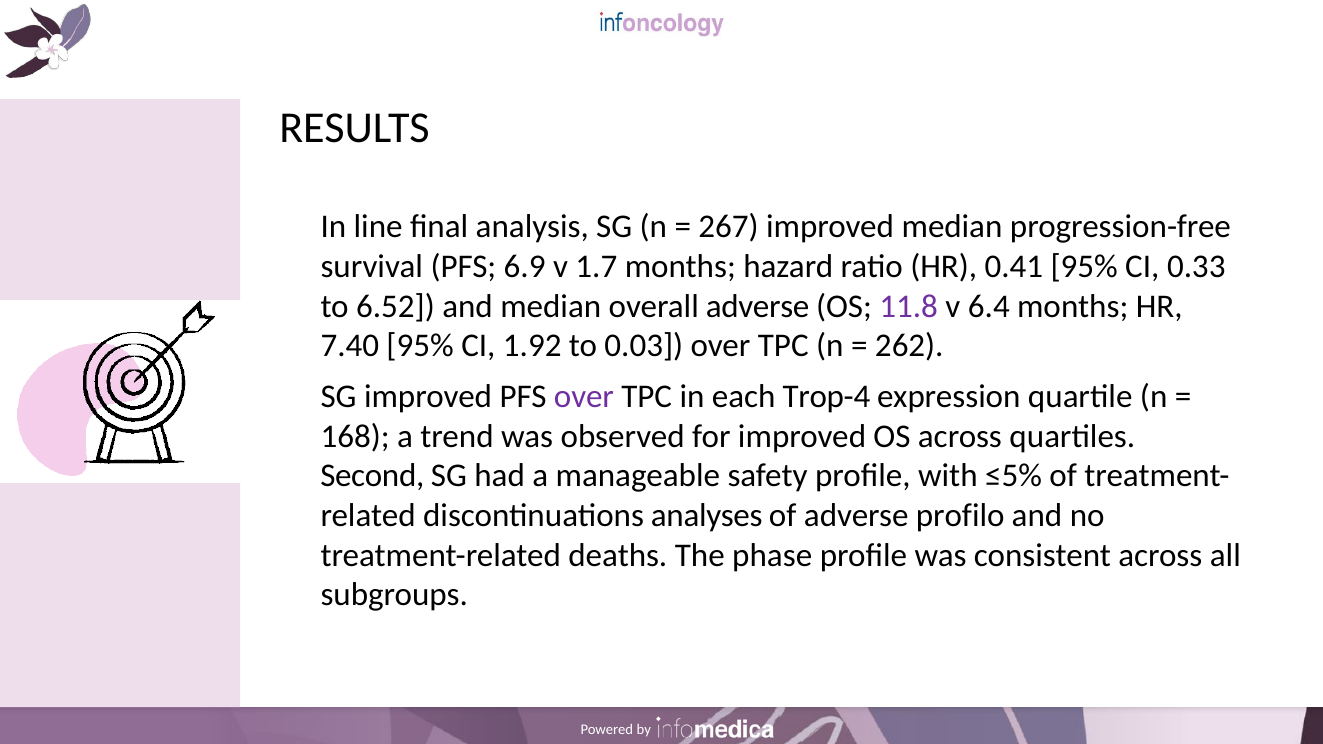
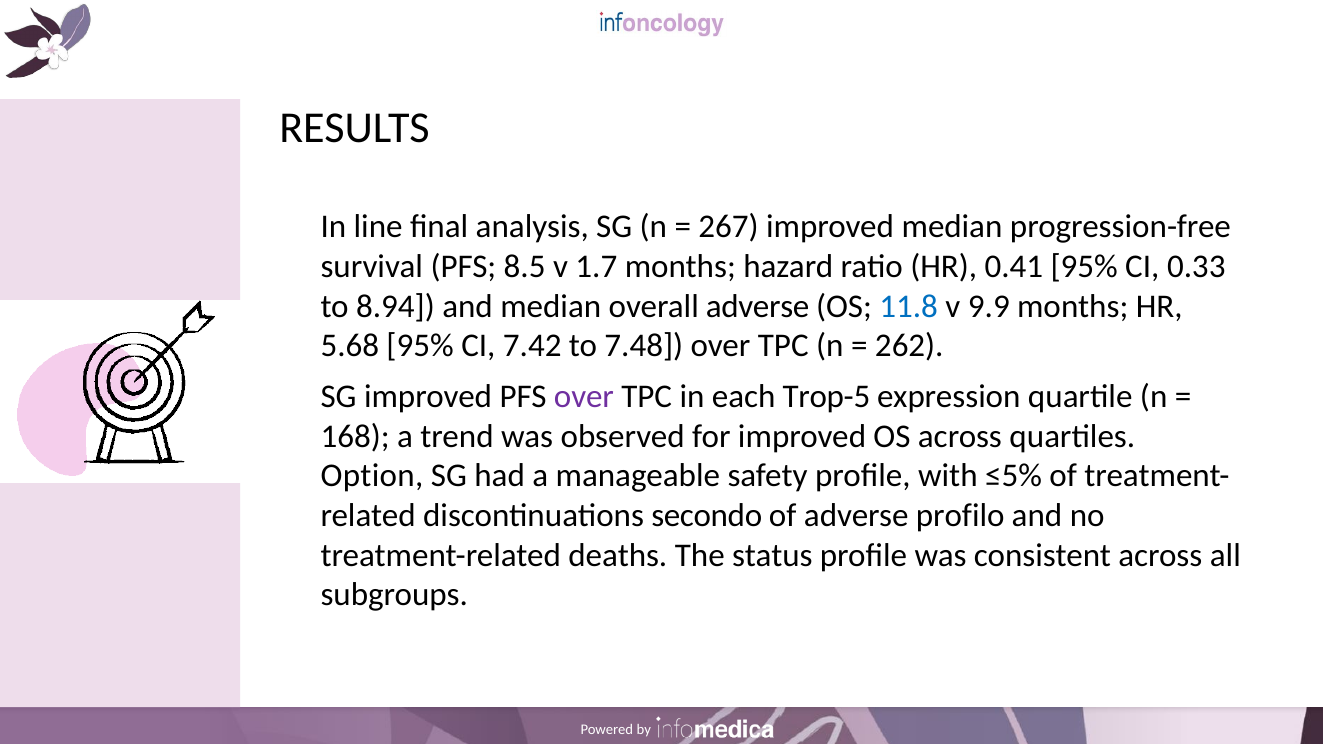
6.9: 6.9 -> 8.5
6.52: 6.52 -> 8.94
11.8 colour: purple -> blue
6.4: 6.4 -> 9.9
7.40: 7.40 -> 5.68
1.92: 1.92 -> 7.42
0.03: 0.03 -> 7.48
Trop-4: Trop-4 -> Trop-5
Second: Second -> Option
analyses: analyses -> secondo
phase: phase -> status
